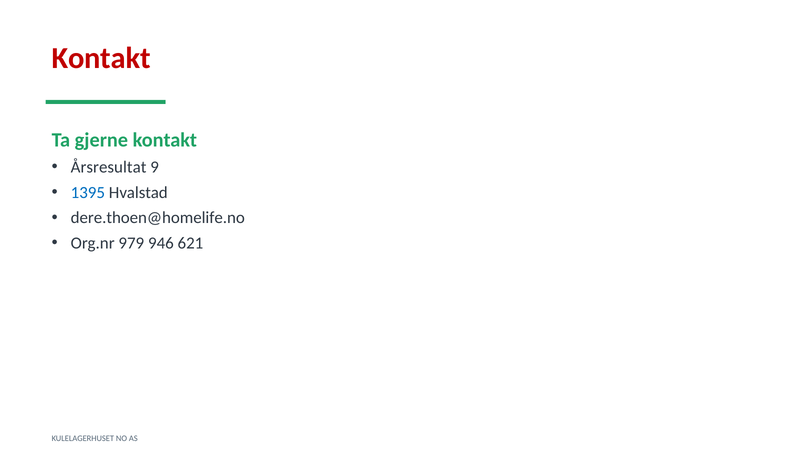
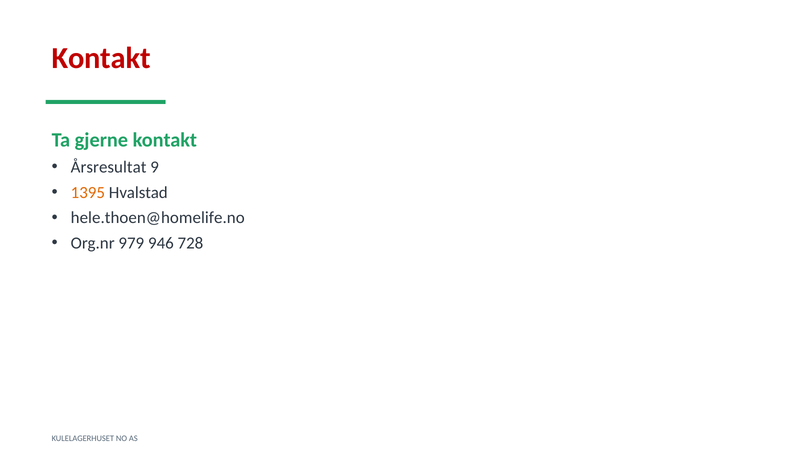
1395 colour: blue -> orange
dere.thoen@homelife.no: dere.thoen@homelife.no -> hele.thoen@homelife.no
621: 621 -> 728
